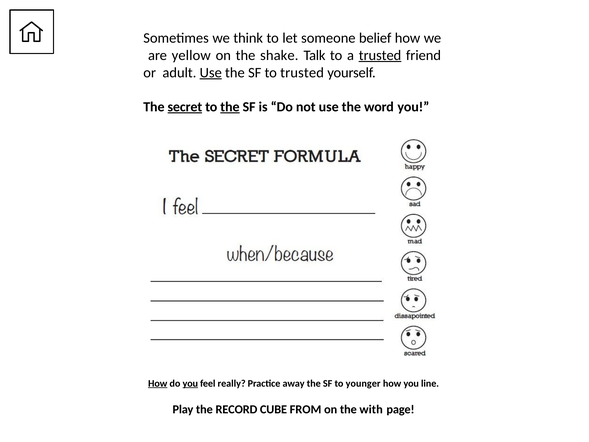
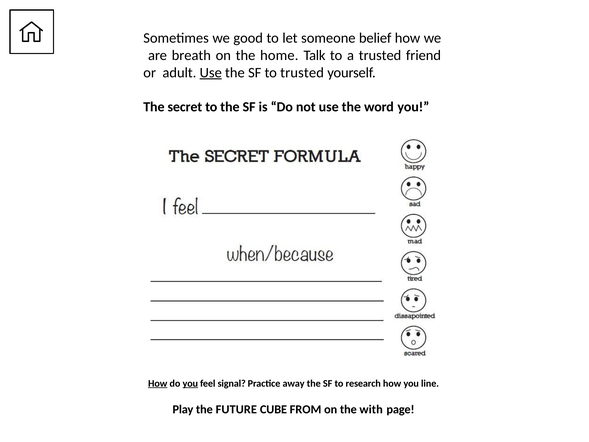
think: think -> good
yellow: yellow -> breath
shake: shake -> home
trusted at (380, 55) underline: present -> none
secret underline: present -> none
the at (230, 107) underline: present -> none
really: really -> signal
younger: younger -> research
RECORD: RECORD -> FUTURE
